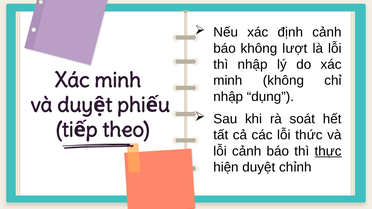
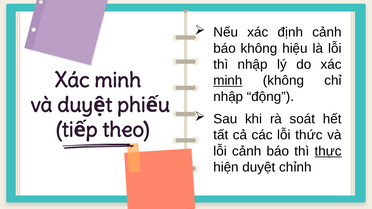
lượt: lượt -> hiệu
minh at (228, 81) underline: none -> present
dụng: dụng -> động
